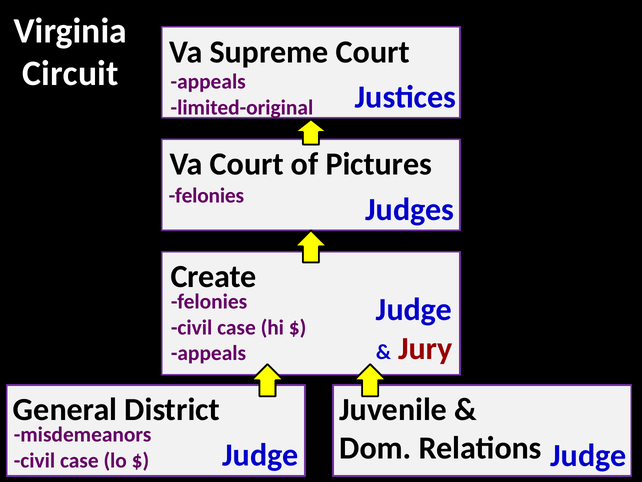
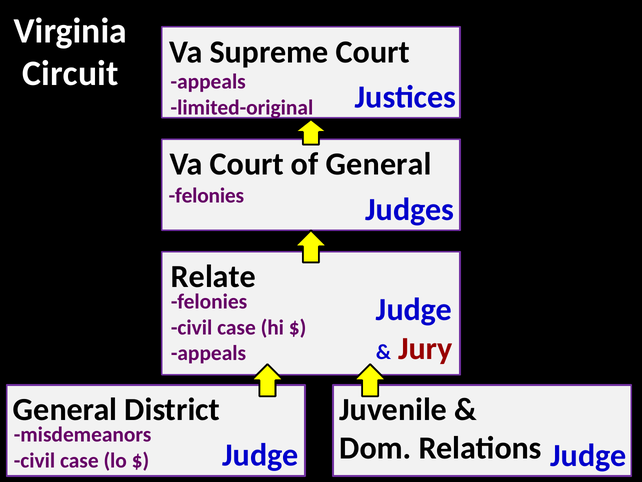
of Pictures: Pictures -> General
Create: Create -> Relate
